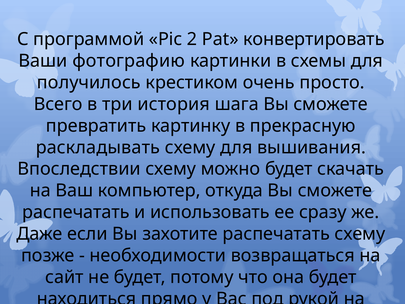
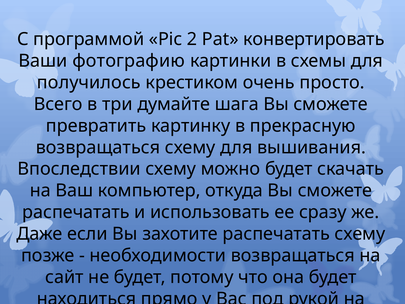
история: история -> думайте
раскладывать at (98, 147): раскладывать -> возвращаться
